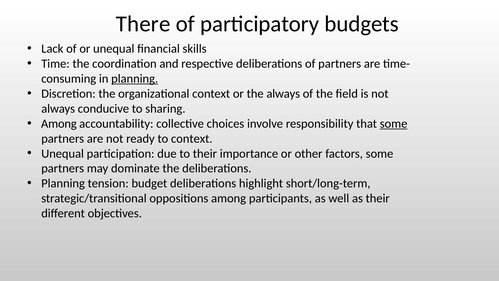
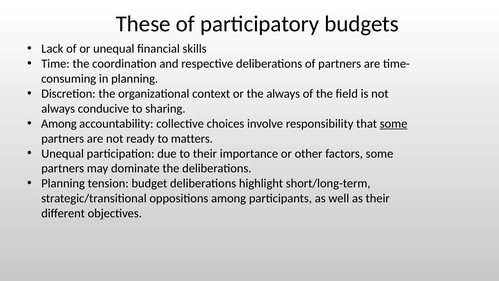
There: There -> These
planning at (135, 79) underline: present -> none
to context: context -> matters
